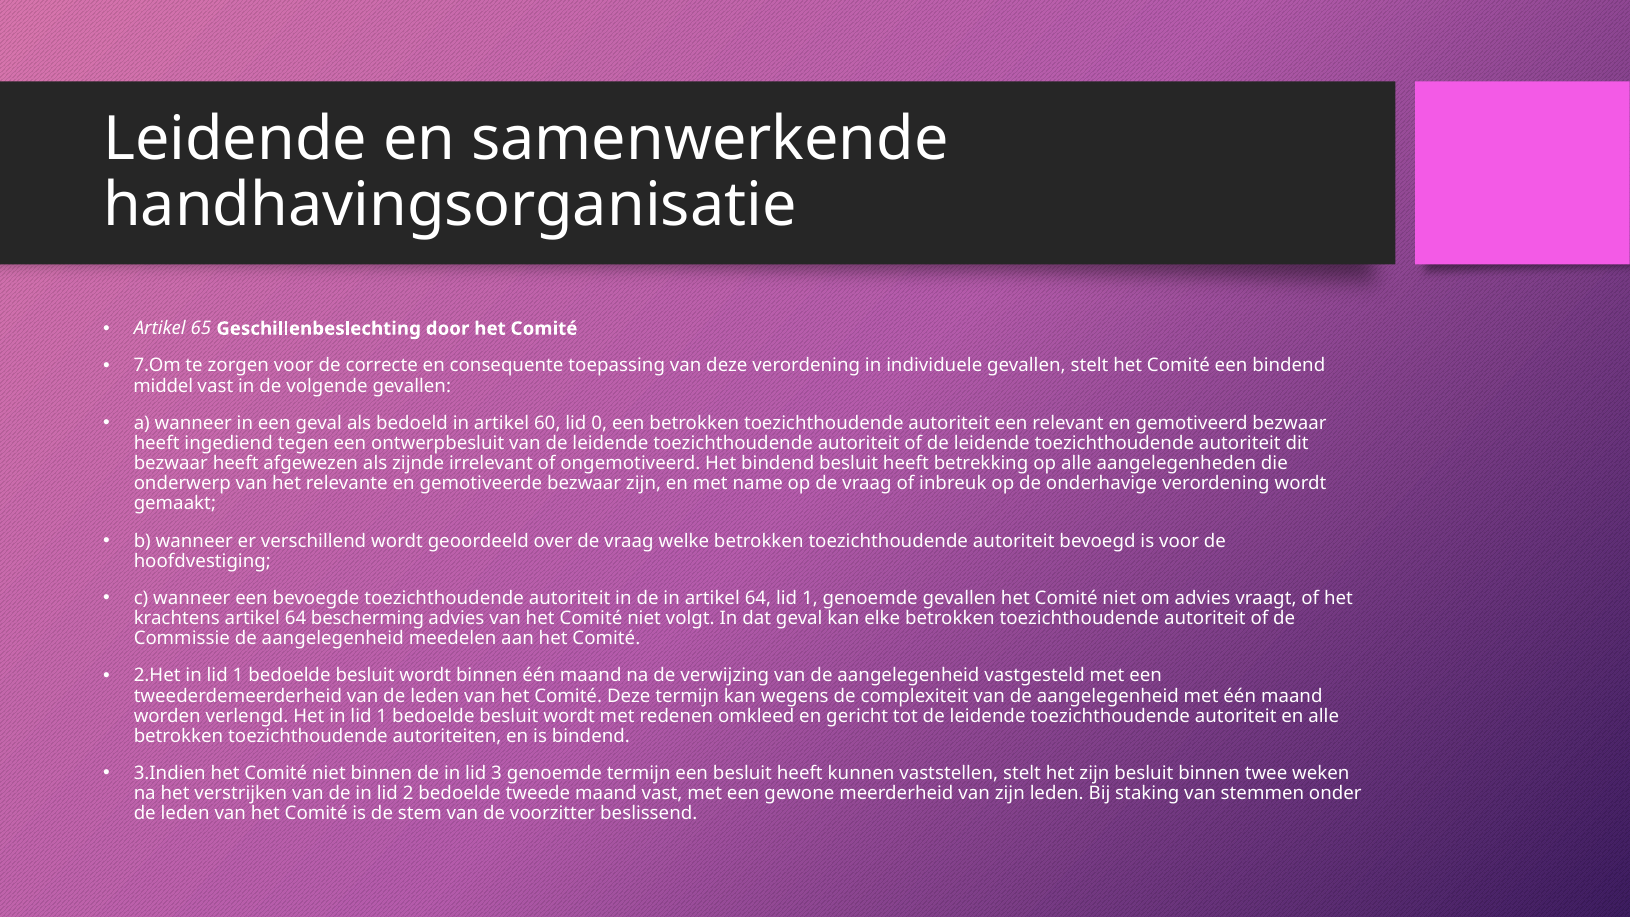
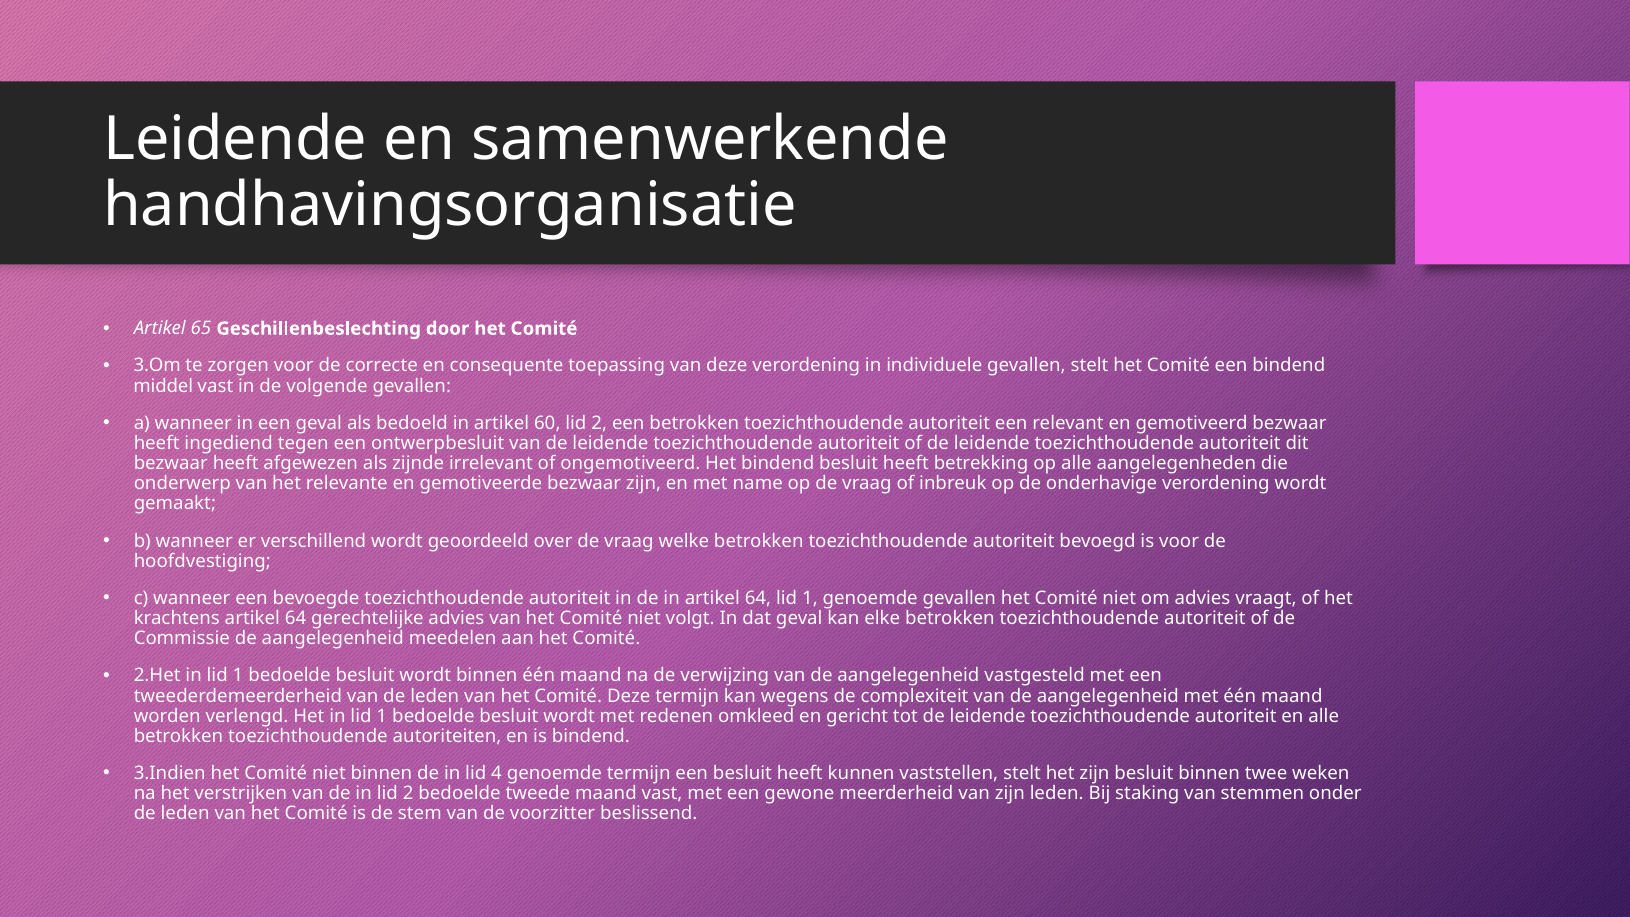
7.Om: 7.Om -> 3.Om
60 lid 0: 0 -> 2
bescherming: bescherming -> gerechtelijke
3: 3 -> 4
